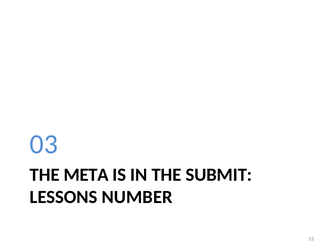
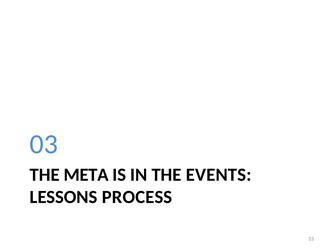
SUBMIT: SUBMIT -> EVENTS
NUMBER: NUMBER -> PROCESS
